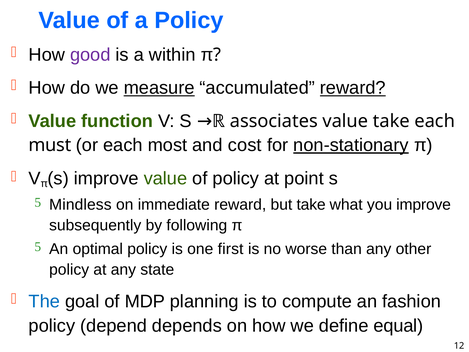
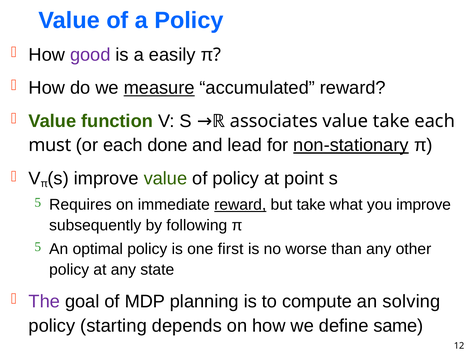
within: within -> easily
reward at (353, 88) underline: present -> none
most: most -> done
cost: cost -> lead
Mindless: Mindless -> Requires
reward at (240, 205) underline: none -> present
The colour: blue -> purple
fashion: fashion -> solving
depend: depend -> starting
equal: equal -> same
